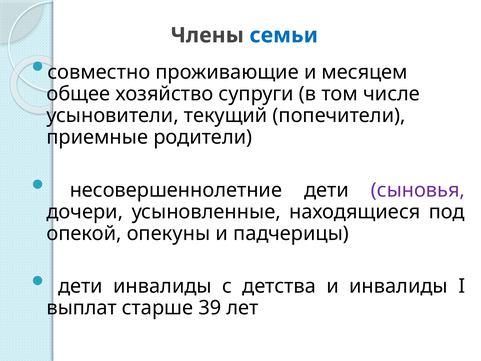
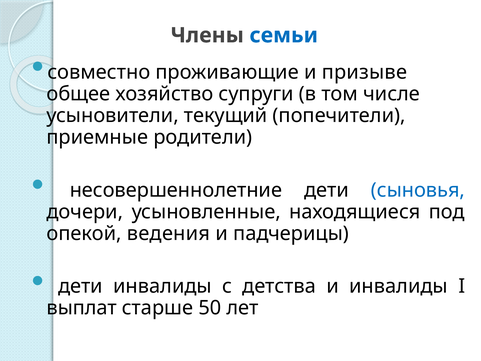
месяцем: месяцем -> призыве
сыновья colour: purple -> blue
опекуны: опекуны -> ведения
39: 39 -> 50
